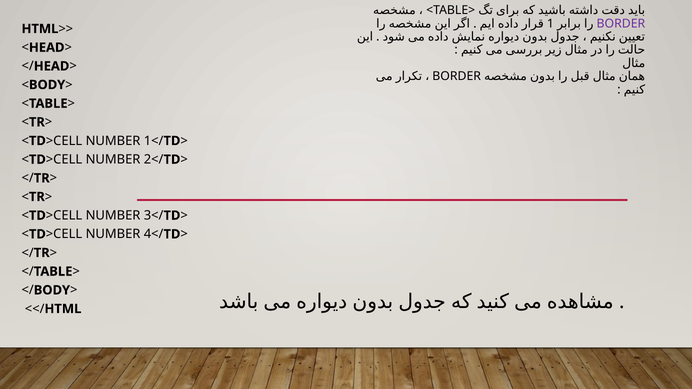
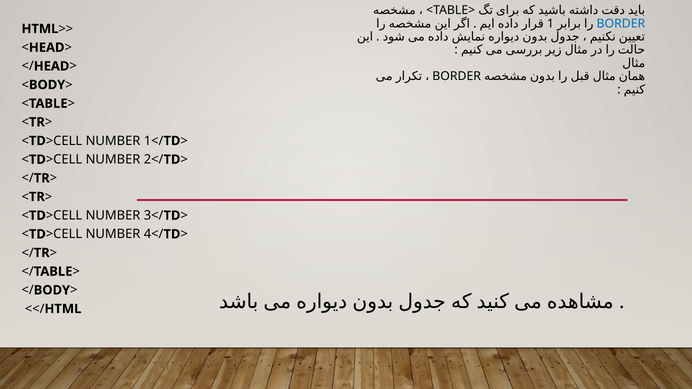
BORDER at (621, 23) colour: purple -> blue
